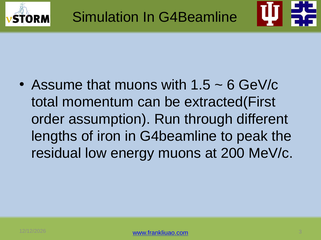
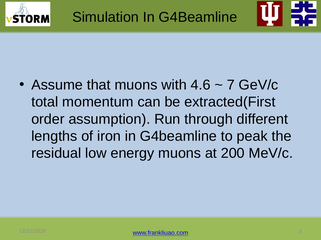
1.5: 1.5 -> 4.6
6: 6 -> 7
